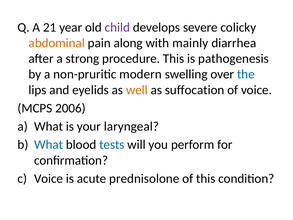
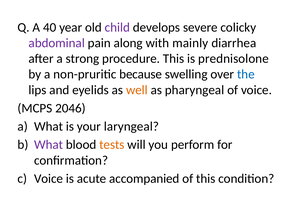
21: 21 -> 40
abdominal colour: orange -> purple
pathogenesis: pathogenesis -> prednisolone
modern: modern -> because
suffocation: suffocation -> pharyngeal
2006: 2006 -> 2046
What at (49, 145) colour: blue -> purple
tests colour: blue -> orange
prednisolone: prednisolone -> accompanied
